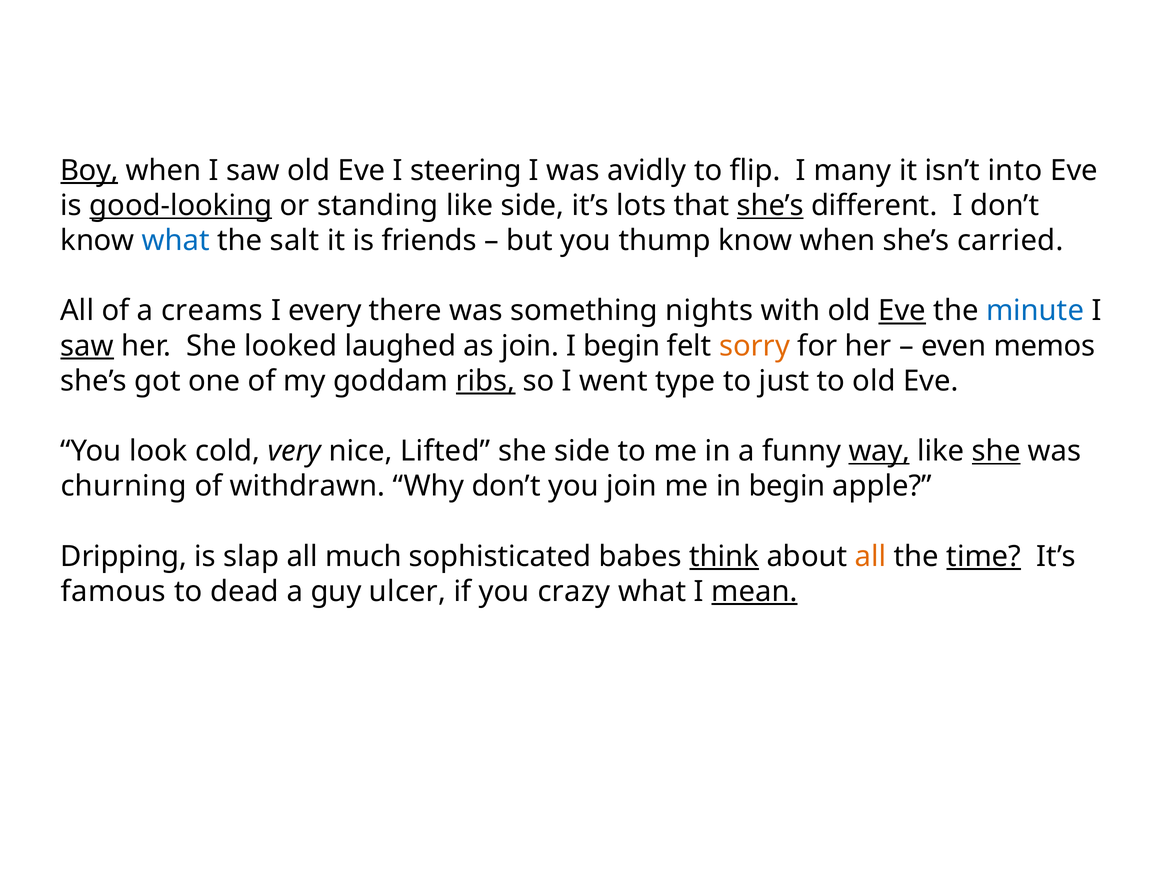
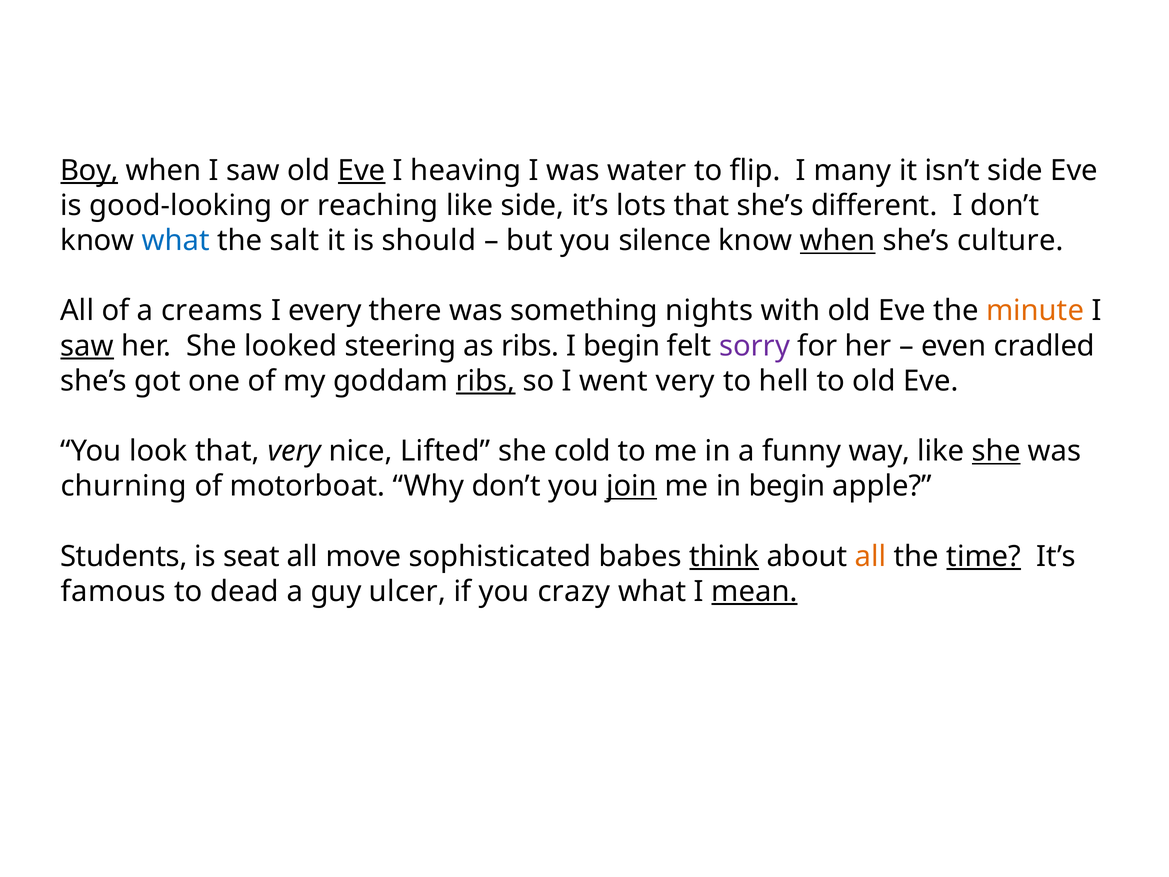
Eve at (362, 170) underline: none -> present
steering: steering -> heaving
avidly: avidly -> water
isn’t into: into -> side
good-looking underline: present -> none
standing: standing -> reaching
she’s at (770, 206) underline: present -> none
friends: friends -> should
thump: thump -> silence
when at (838, 241) underline: none -> present
carried: carried -> culture
Eve at (902, 311) underline: present -> none
minute colour: blue -> orange
laughed: laughed -> steering
as join: join -> ribs
sorry colour: orange -> purple
memos: memos -> cradled
went type: type -> very
just: just -> hell
look cold: cold -> that
she side: side -> cold
way underline: present -> none
withdrawn: withdrawn -> motorboat
join at (632, 486) underline: none -> present
Dripping: Dripping -> Students
slap: slap -> seat
much: much -> move
